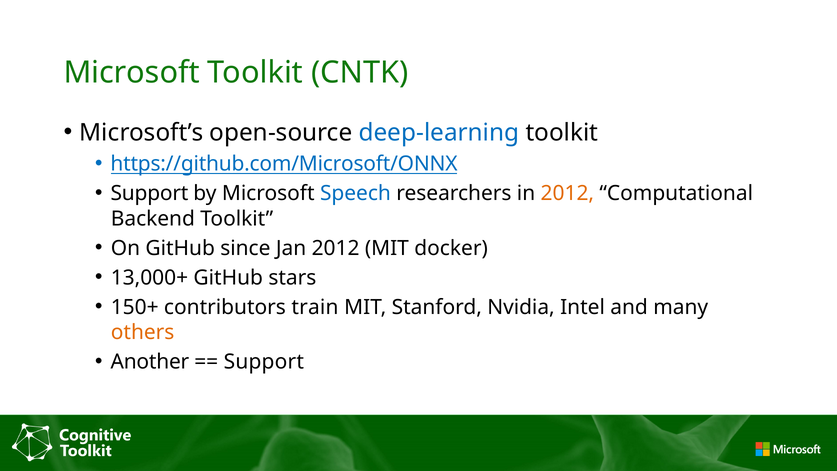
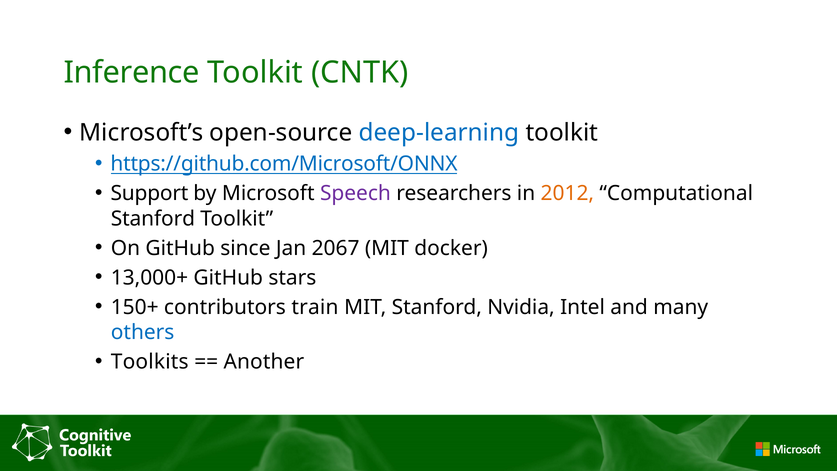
Microsoft at (132, 73): Microsoft -> Inference
Speech colour: blue -> purple
Backend at (153, 219): Backend -> Stanford
Jan 2012: 2012 -> 2067
others colour: orange -> blue
Another: Another -> Toolkits
Support at (264, 362): Support -> Another
